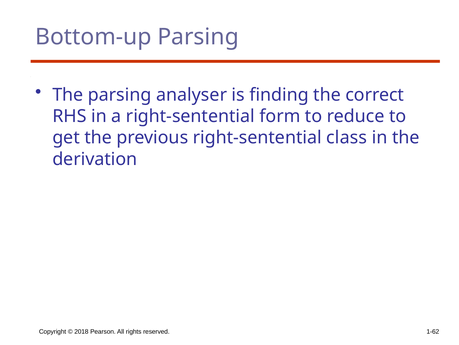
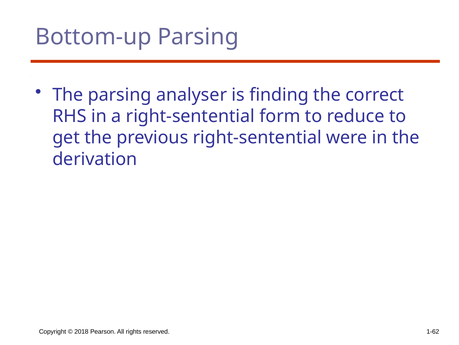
class: class -> were
